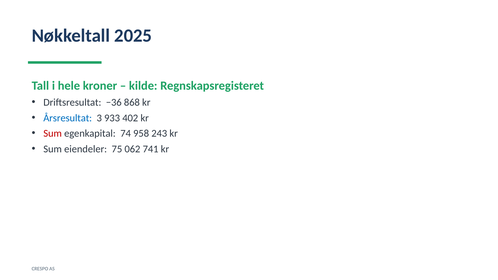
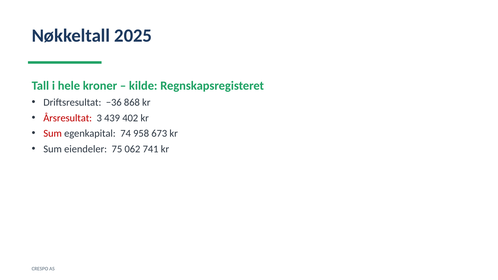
Årsresultat colour: blue -> red
933: 933 -> 439
243: 243 -> 673
